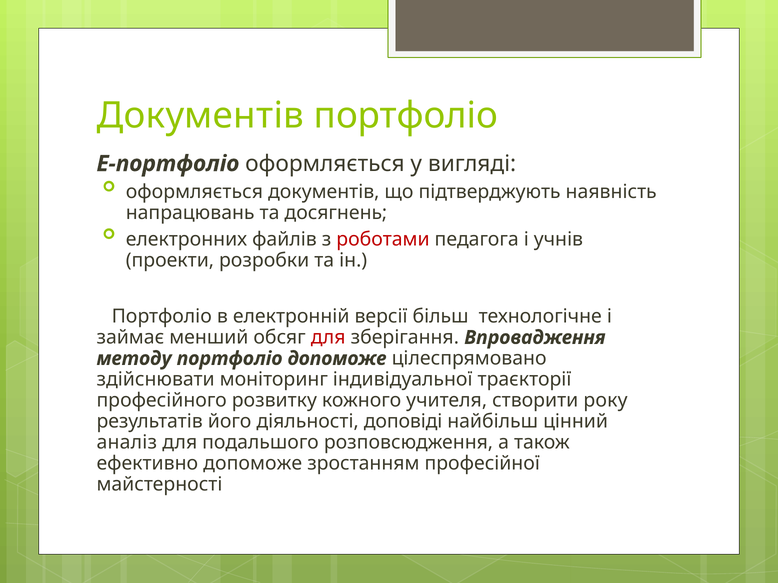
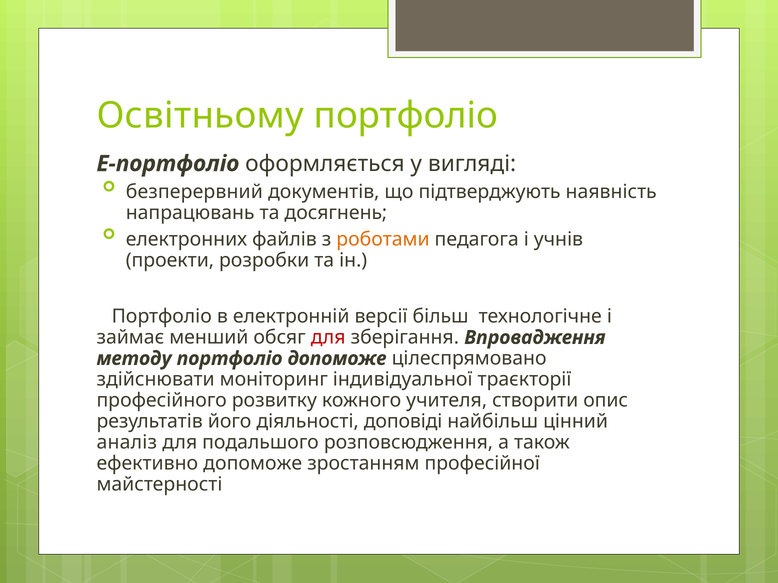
Документів at (200, 116): Документів -> Освітньому
оформляється at (194, 192): оформляється -> безперервний
роботами colour: red -> orange
року: року -> опис
